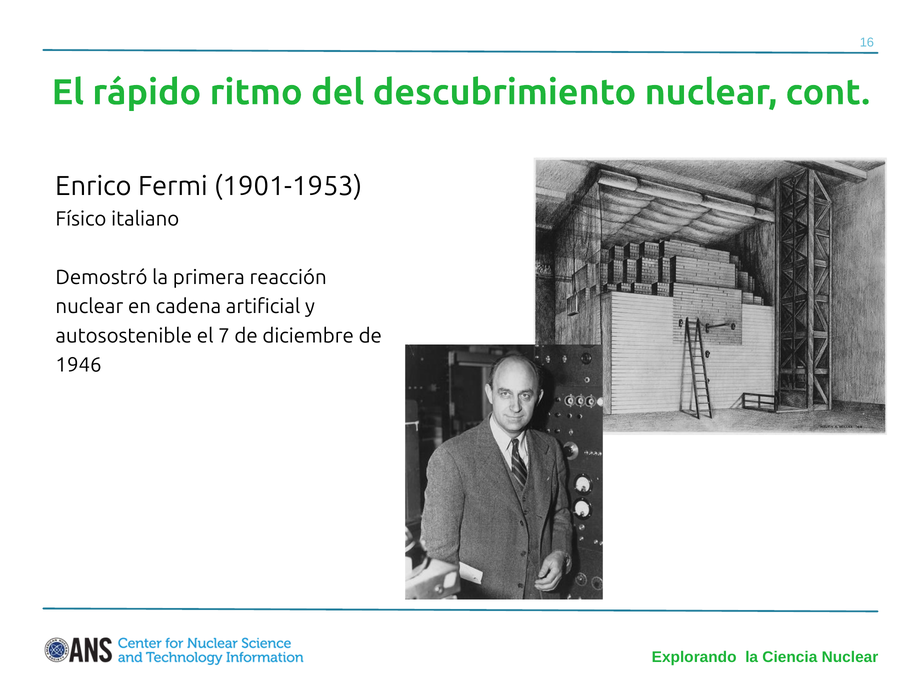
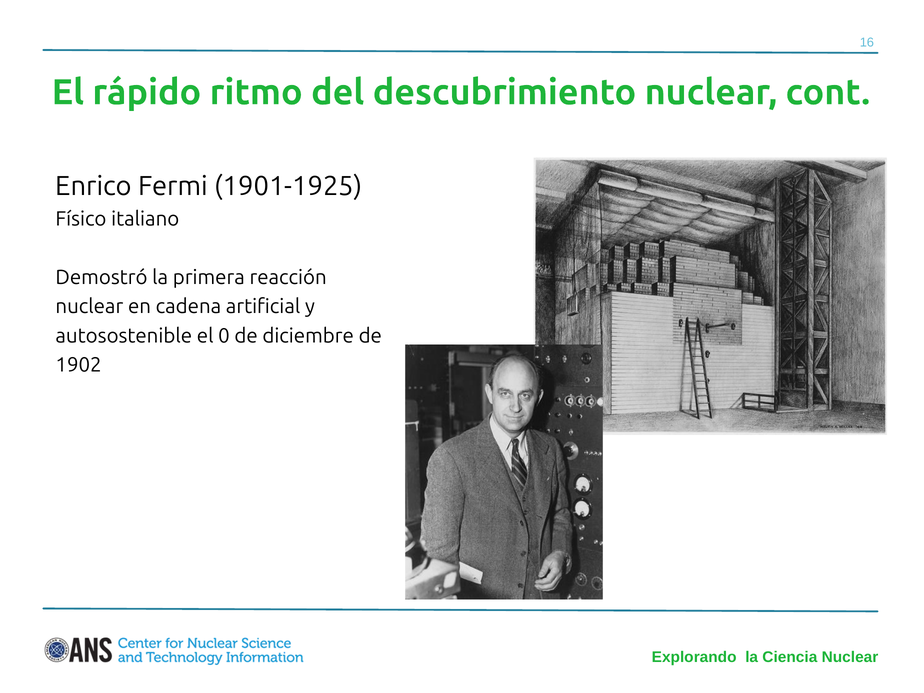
1901-1953: 1901-1953 -> 1901-1925
7: 7 -> 0
1946: 1946 -> 1902
